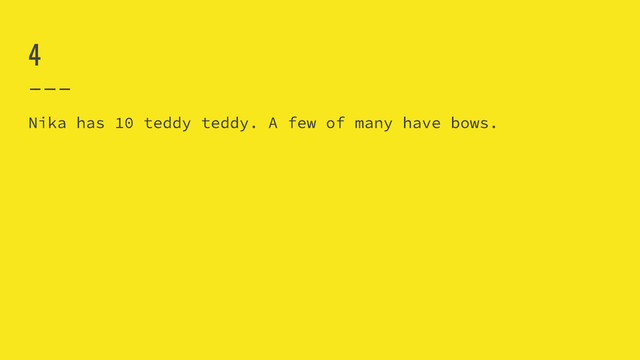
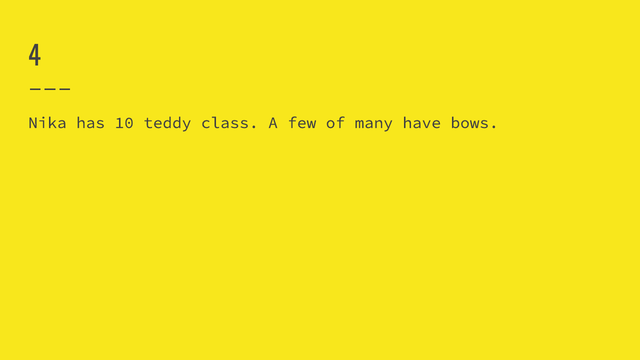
teddy teddy: teddy -> class
